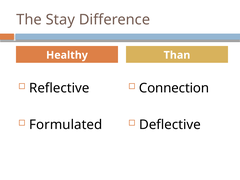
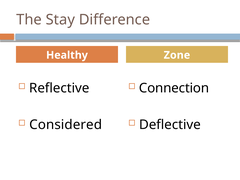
Than: Than -> Zone
Formulated: Formulated -> Considered
